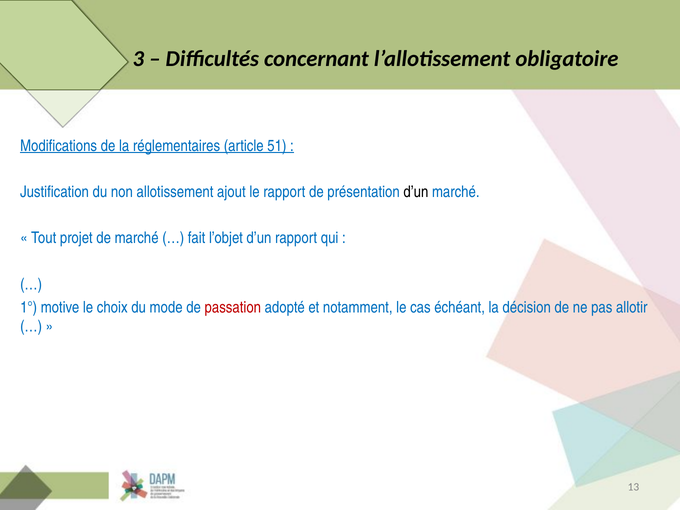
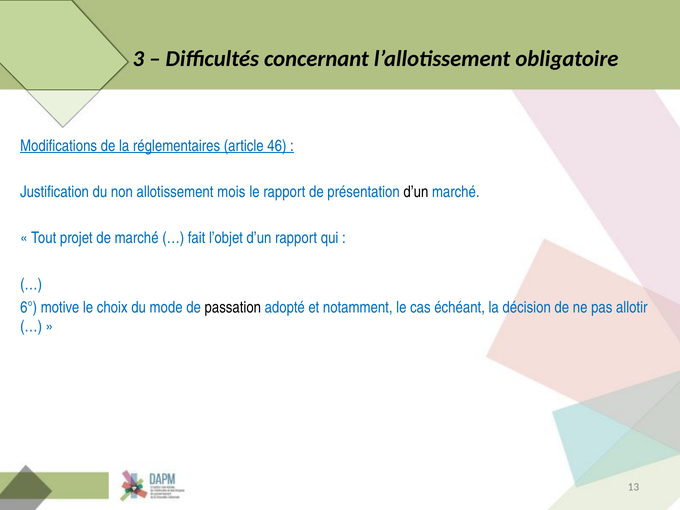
51: 51 -> 46
ajout: ajout -> mois
1°: 1° -> 6°
passation colour: red -> black
